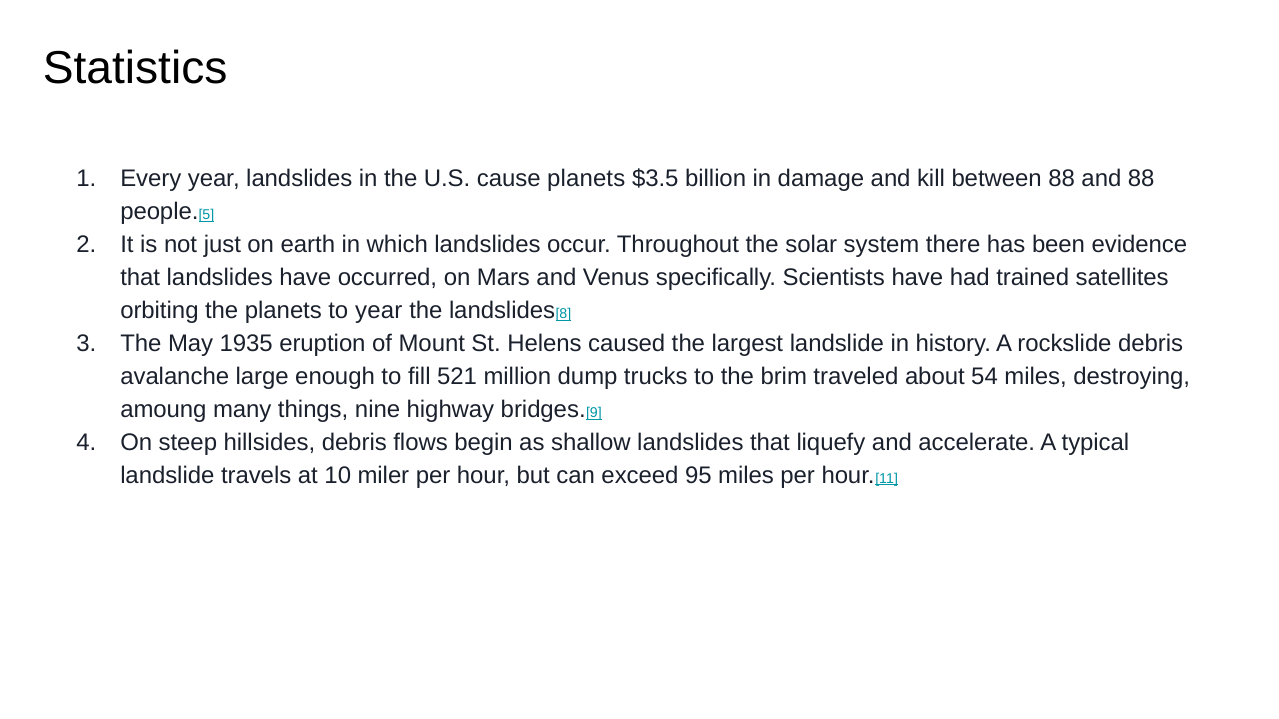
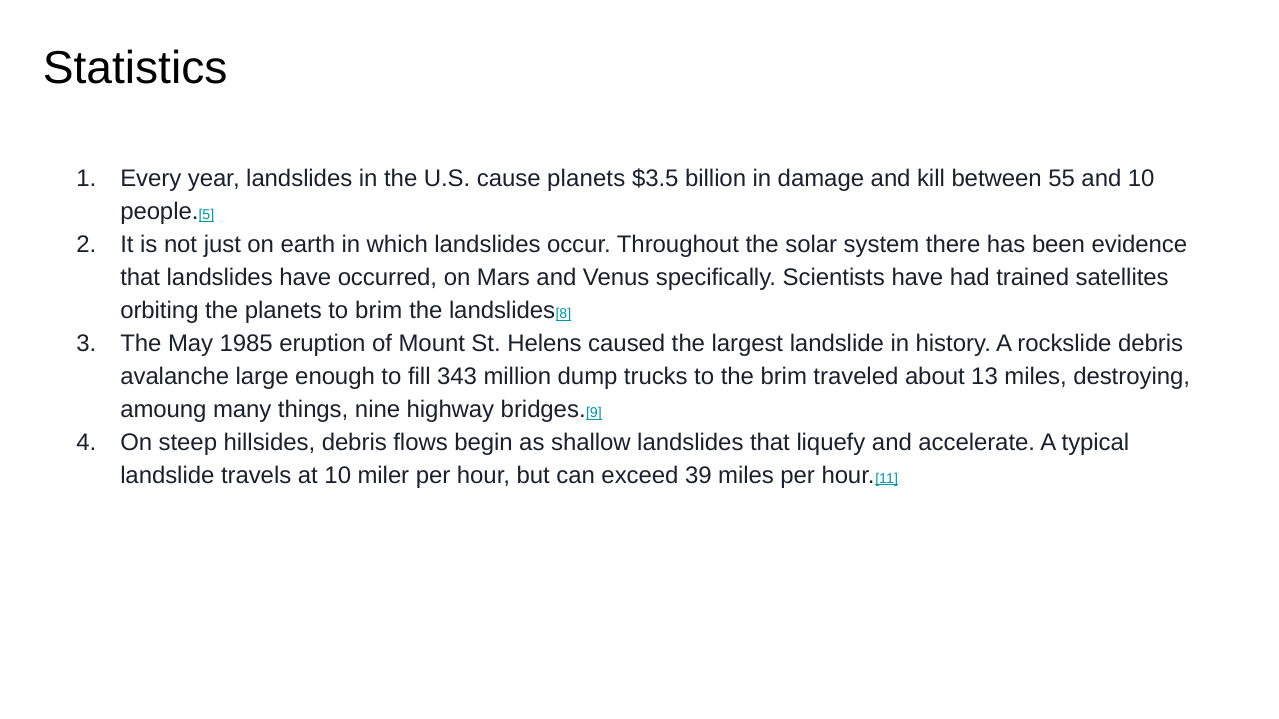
between 88: 88 -> 55
and 88: 88 -> 10
to year: year -> brim
1935: 1935 -> 1985
521: 521 -> 343
54: 54 -> 13
95: 95 -> 39
